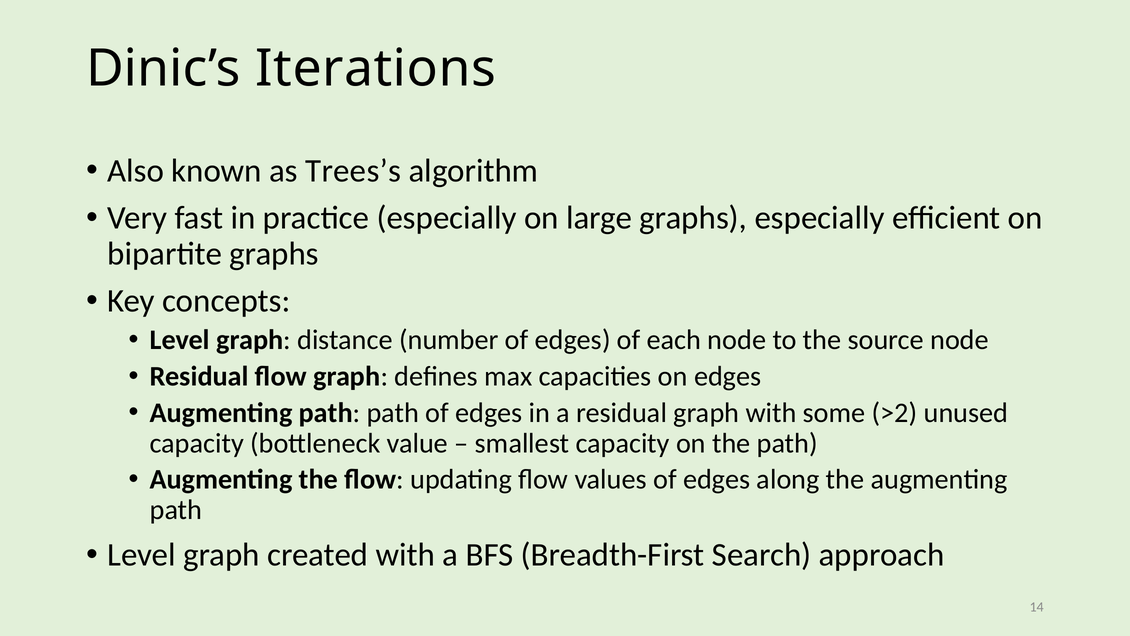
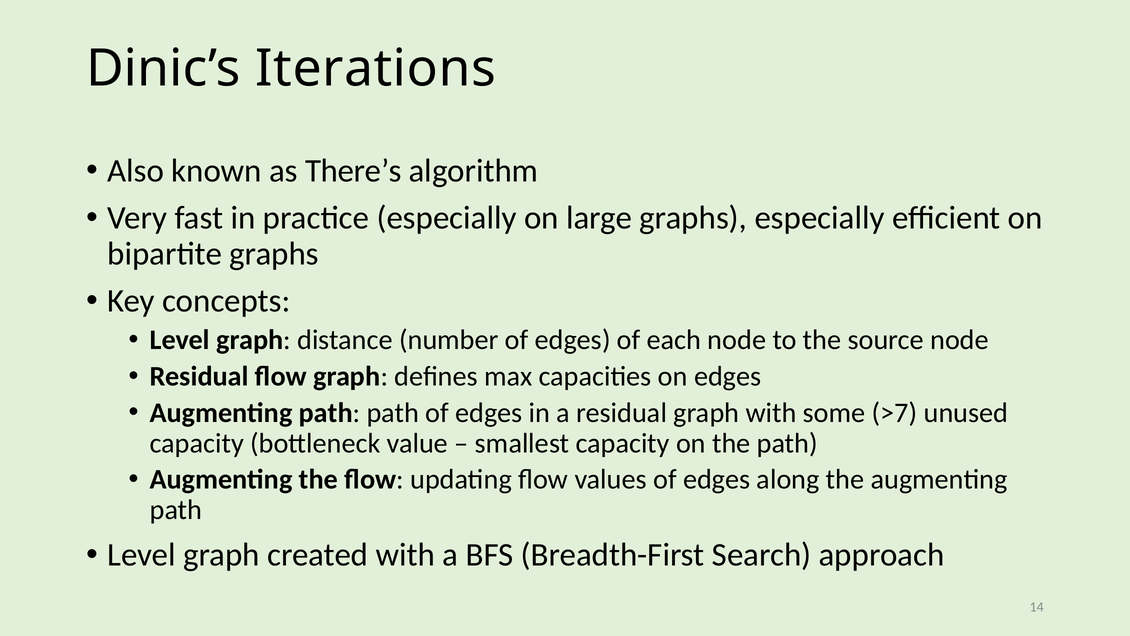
Trees’s: Trees’s -> There’s
>2: >2 -> >7
